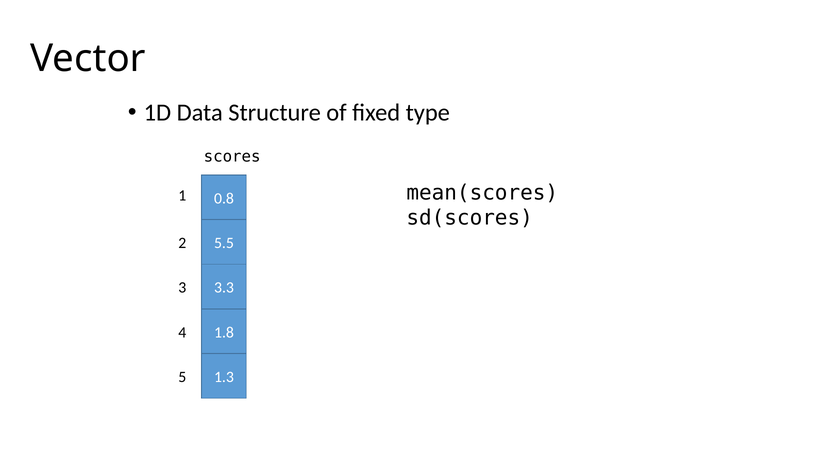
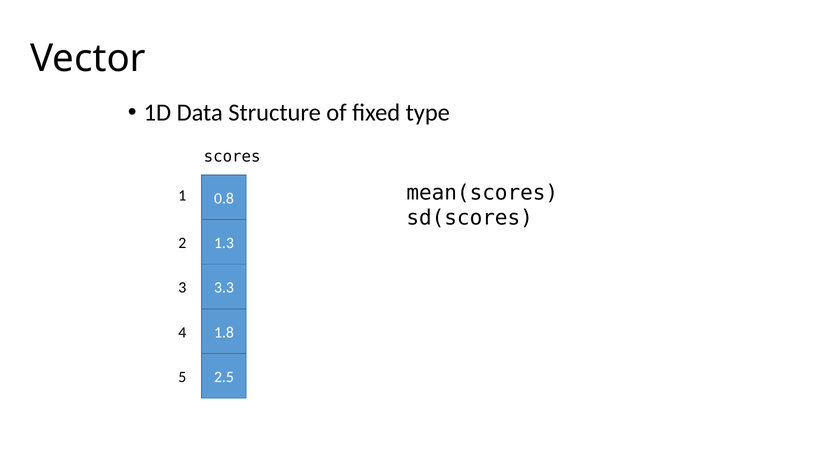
5.5: 5.5 -> 1.3
1.3: 1.3 -> 2.5
